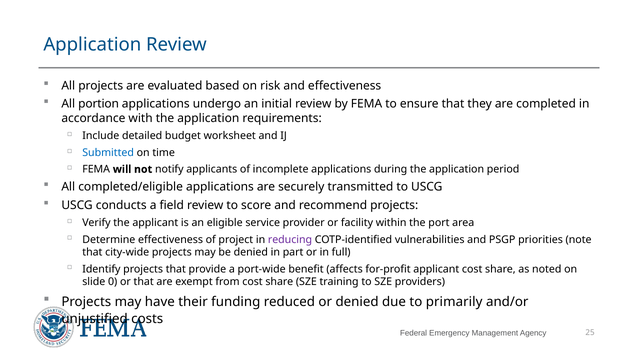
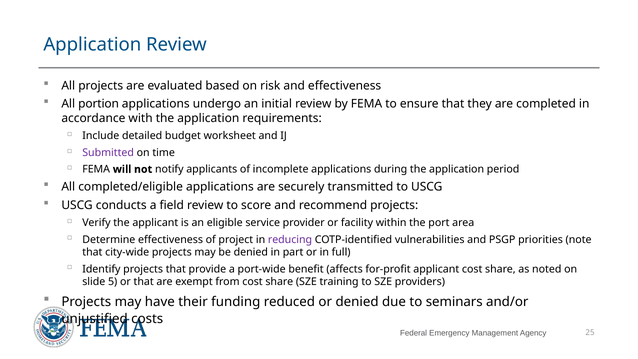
Submitted colour: blue -> purple
0: 0 -> 5
primarily: primarily -> seminars
